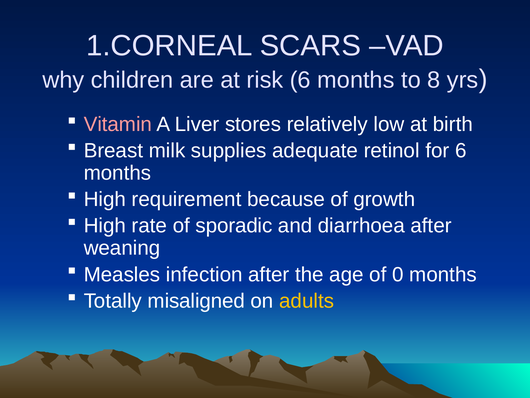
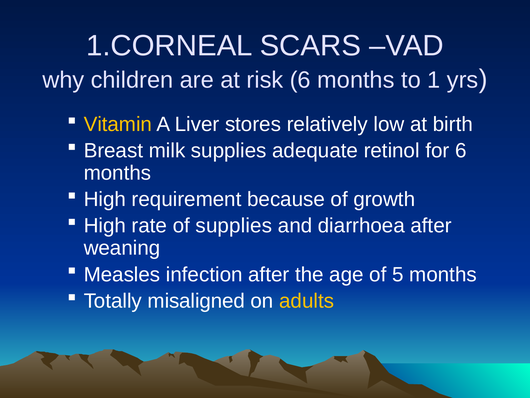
8: 8 -> 1
Vitamin colour: pink -> yellow
of sporadic: sporadic -> supplies
0: 0 -> 5
